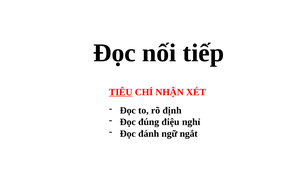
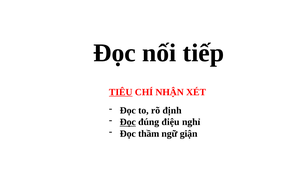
Đọc at (128, 122) underline: none -> present
đánh: đánh -> thầm
ngắt: ngắt -> giận
